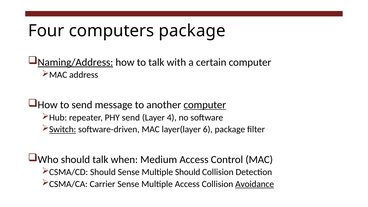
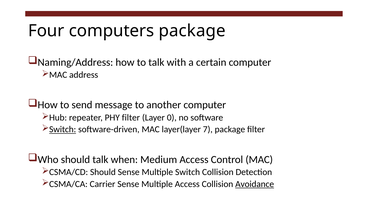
Naming/Address underline: present -> none
computer at (205, 105) underline: present -> none
PHY send: send -> filter
4: 4 -> 0
6: 6 -> 7
Multiple Should: Should -> Switch
